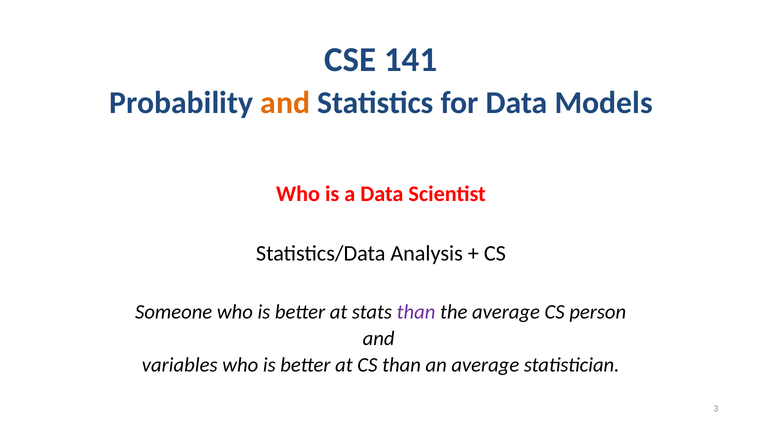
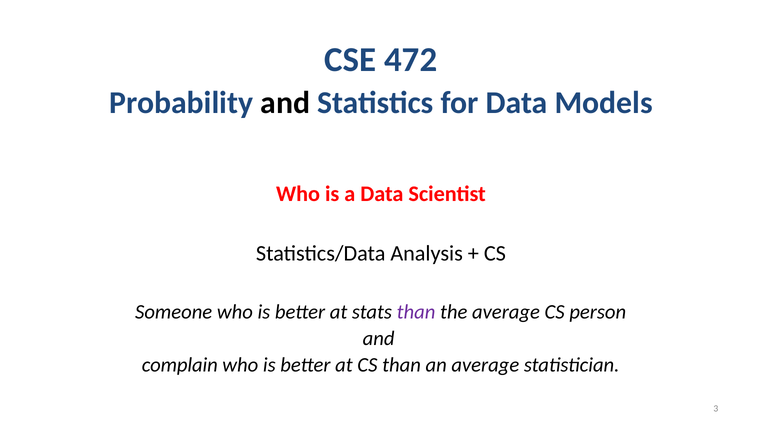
141: 141 -> 472
and at (285, 103) colour: orange -> black
variables: variables -> complain
